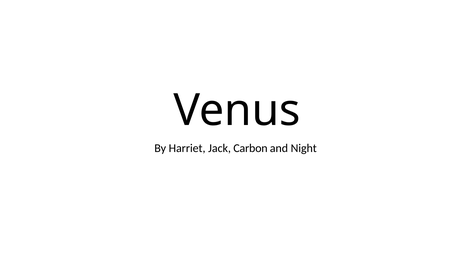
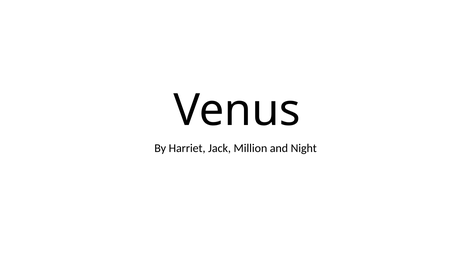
Carbon: Carbon -> Million
